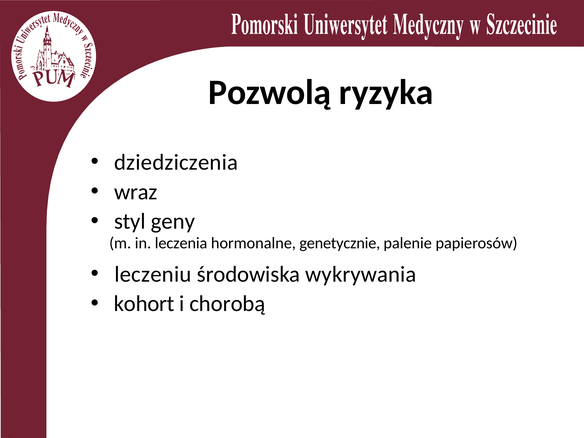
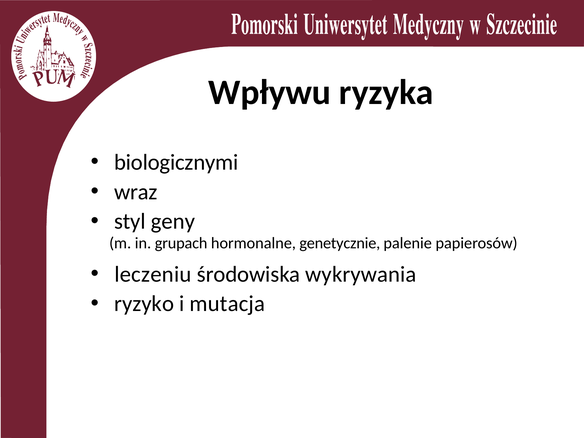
Pozwolą: Pozwolą -> Wpływu
dziedziczenia: dziedziczenia -> biologicznymi
leczenia: leczenia -> grupach
kohort: kohort -> ryzyko
chorobą: chorobą -> mutacja
